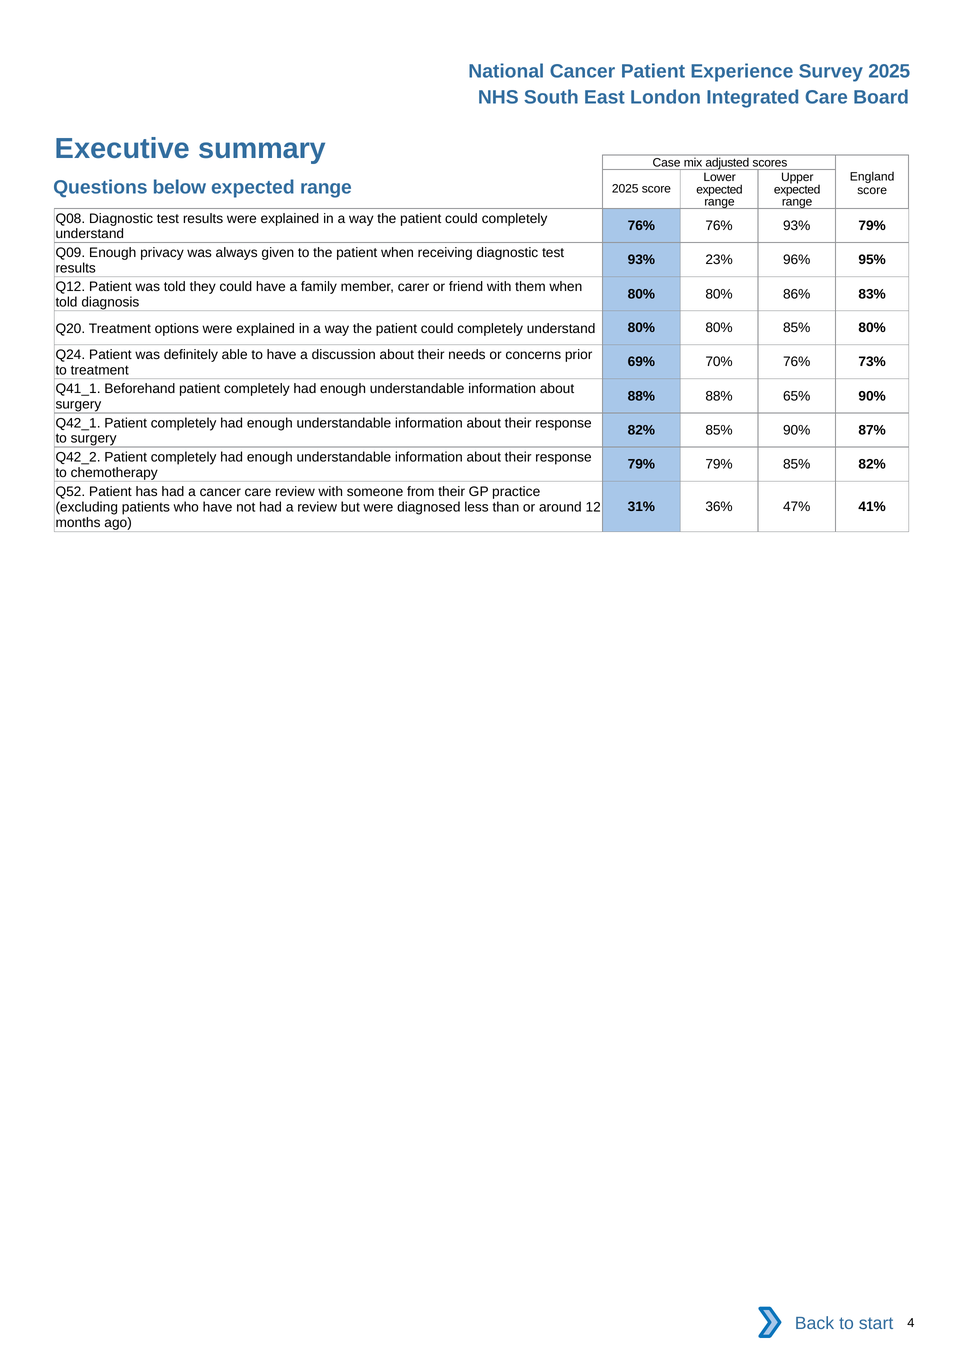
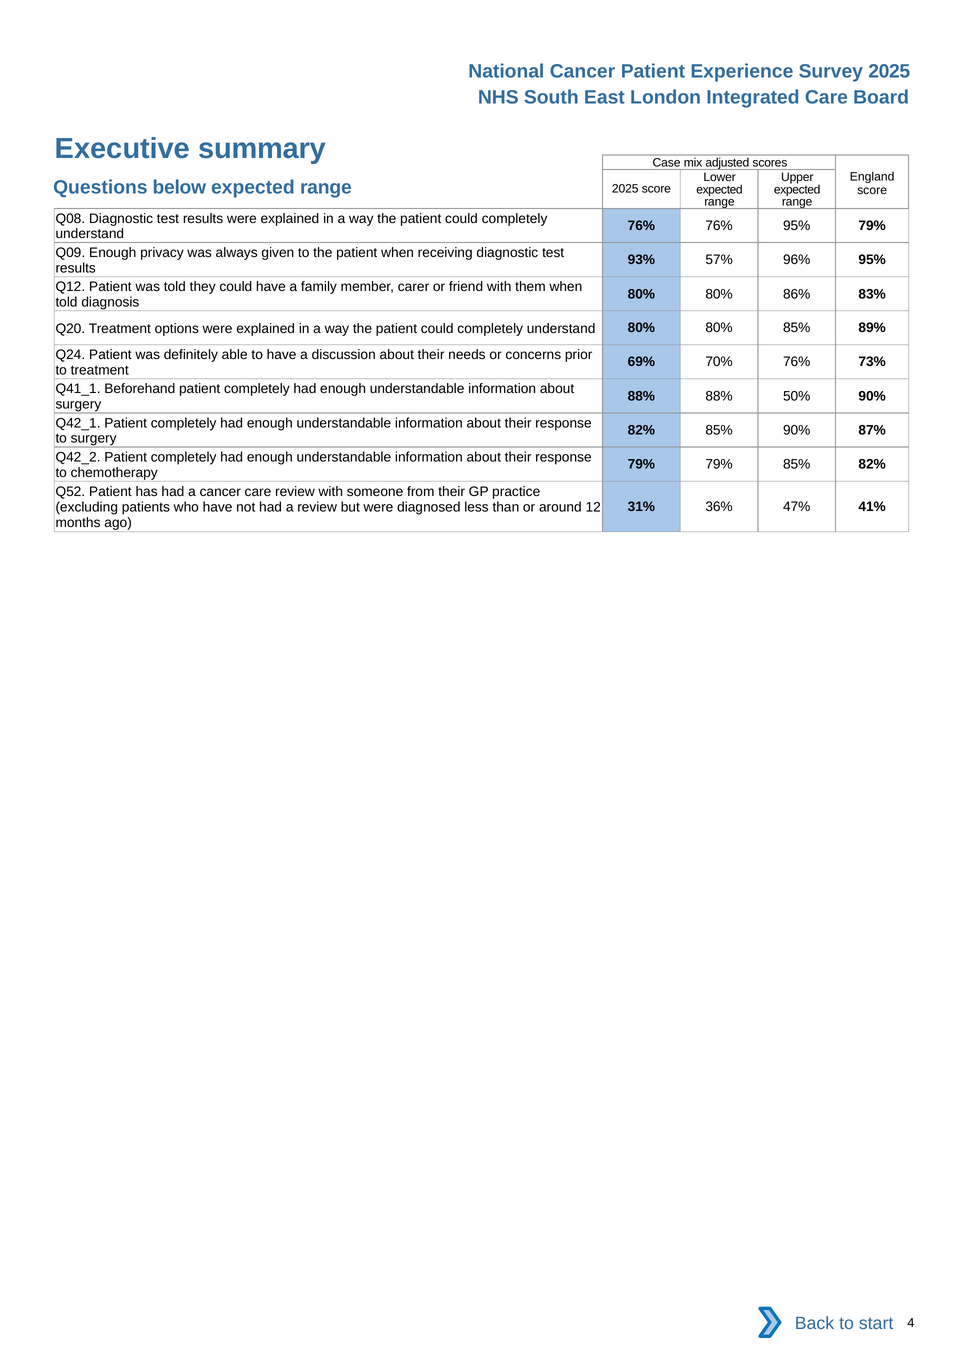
76% 93%: 93% -> 95%
23%: 23% -> 57%
85% 80%: 80% -> 89%
65%: 65% -> 50%
